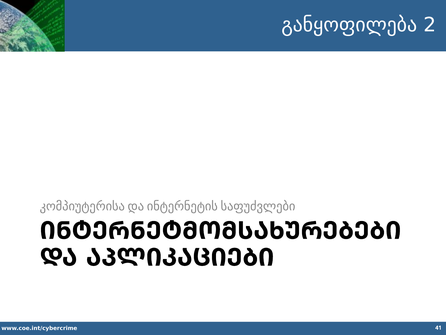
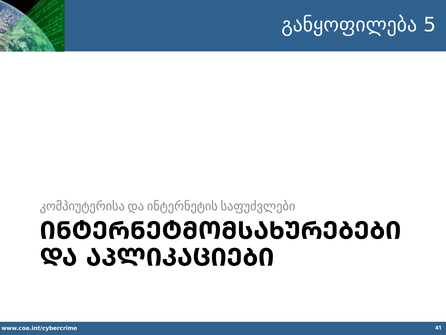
2: 2 -> 5
